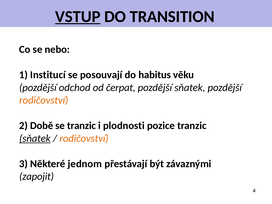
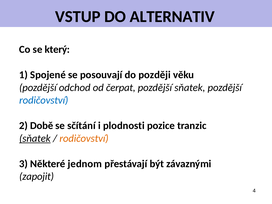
VSTUP underline: present -> none
TRANSITION: TRANSITION -> ALTERNATIV
nebo: nebo -> který
Institucí: Institucí -> Spojené
habitus: habitus -> později
rodičovství at (44, 100) colour: orange -> blue
se tranzic: tranzic -> sčítání
